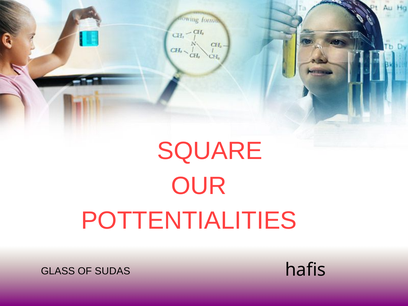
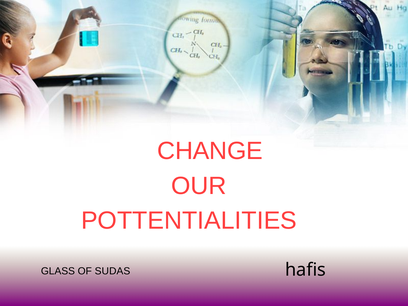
SQUARE: SQUARE -> CHANGE
